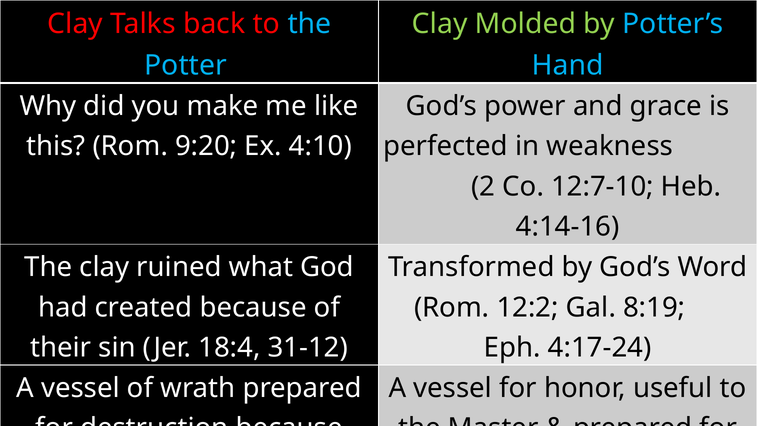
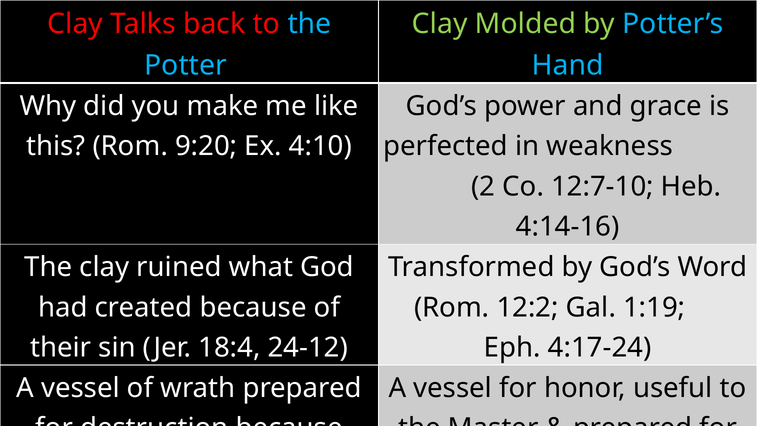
8:19: 8:19 -> 1:19
31-12: 31-12 -> 24-12
